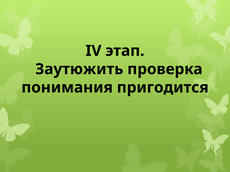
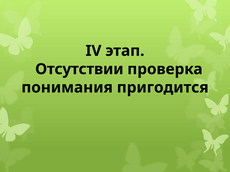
Заутюжить: Заутюжить -> Отсутствии
